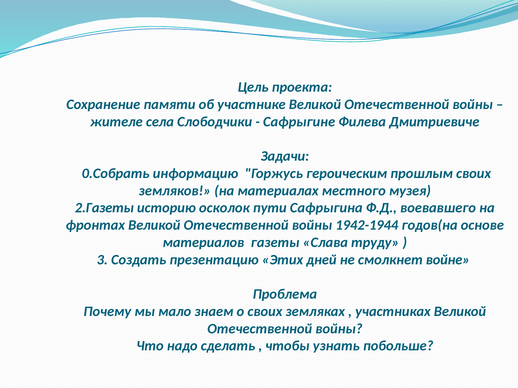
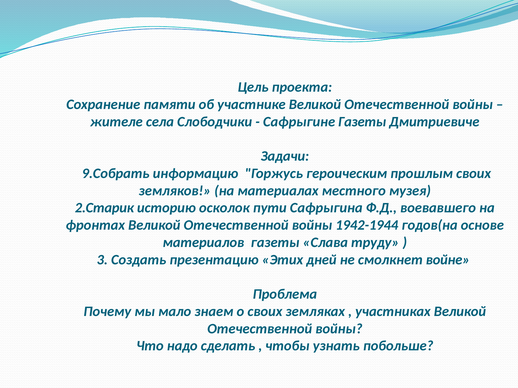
Сафрыгине Филева: Филева -> Газеты
0.Собрать: 0.Собрать -> 9.Собрать
2.Газеты: 2.Газеты -> 2.Старик
